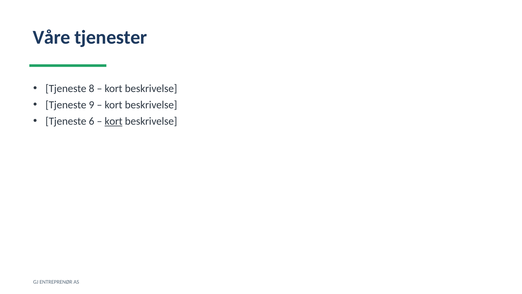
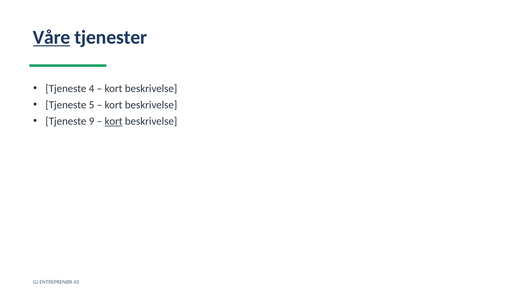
Våre underline: none -> present
8: 8 -> 4
9: 9 -> 5
6: 6 -> 9
